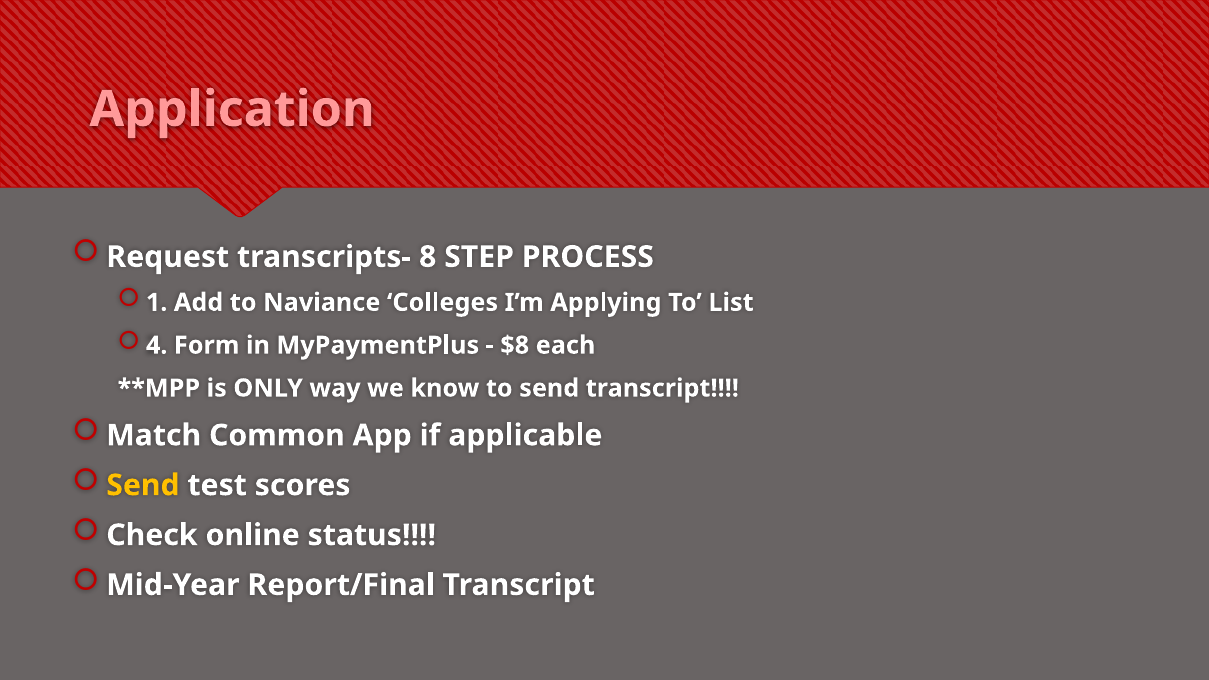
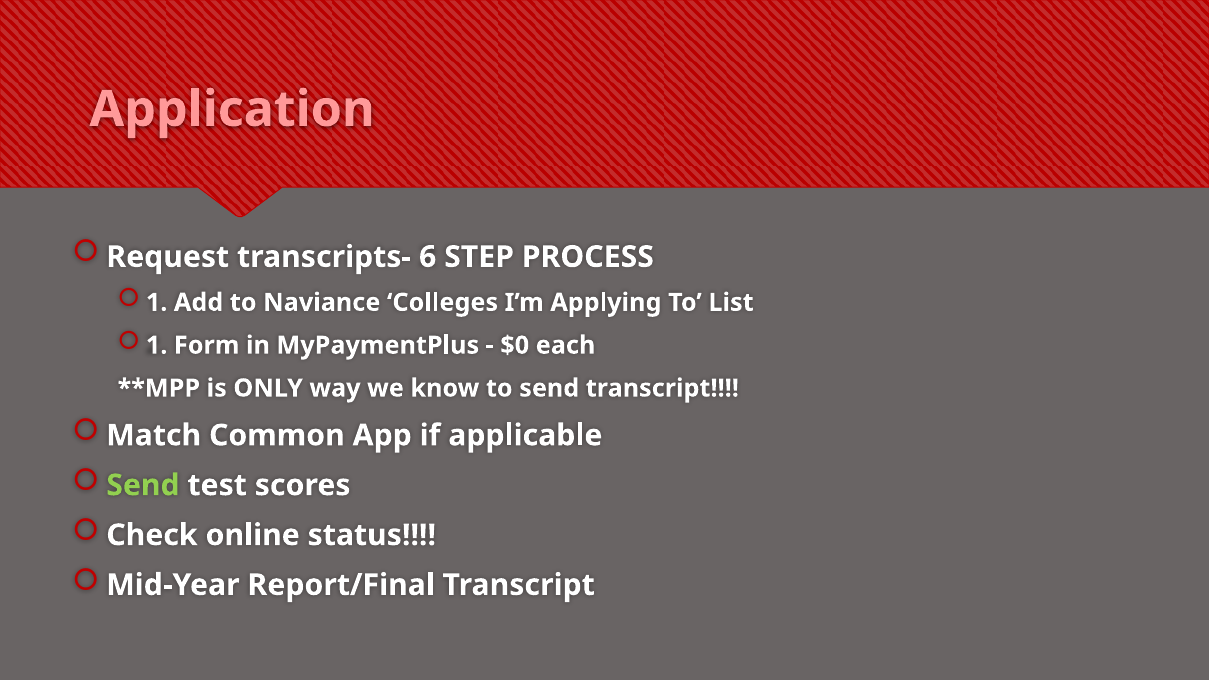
8: 8 -> 6
4 at (157, 345): 4 -> 1
$8: $8 -> $0
Send at (143, 485) colour: yellow -> light green
